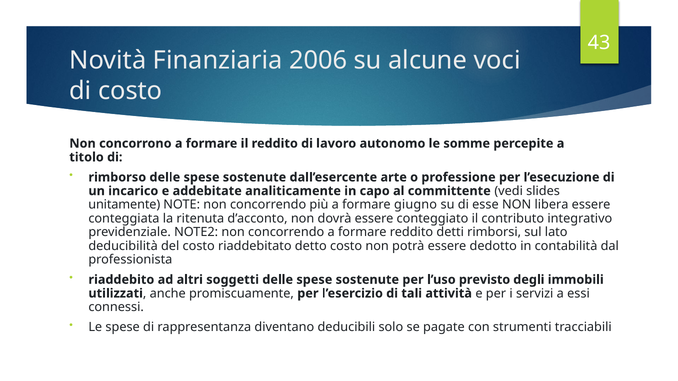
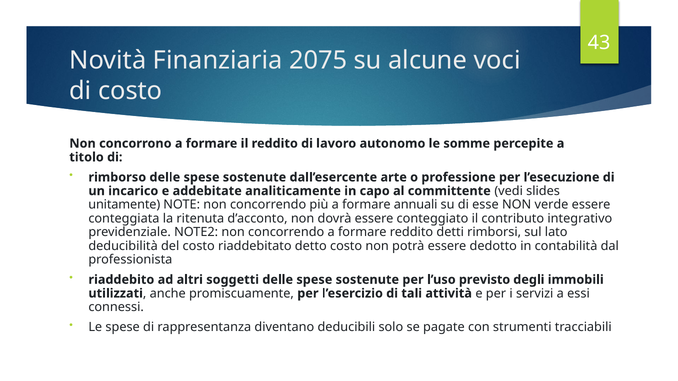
2006: 2006 -> 2075
giugno: giugno -> annuali
libera: libera -> verde
